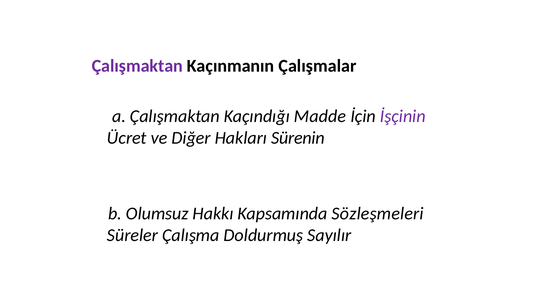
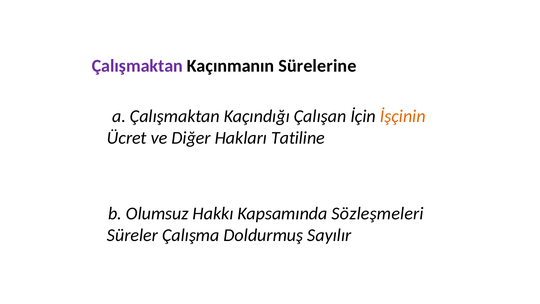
Çalışmalar: Çalışmalar -> Sürelerine
Madde: Madde -> Çalışan
İşçinin colour: purple -> orange
Sürenin: Sürenin -> Tatiline
